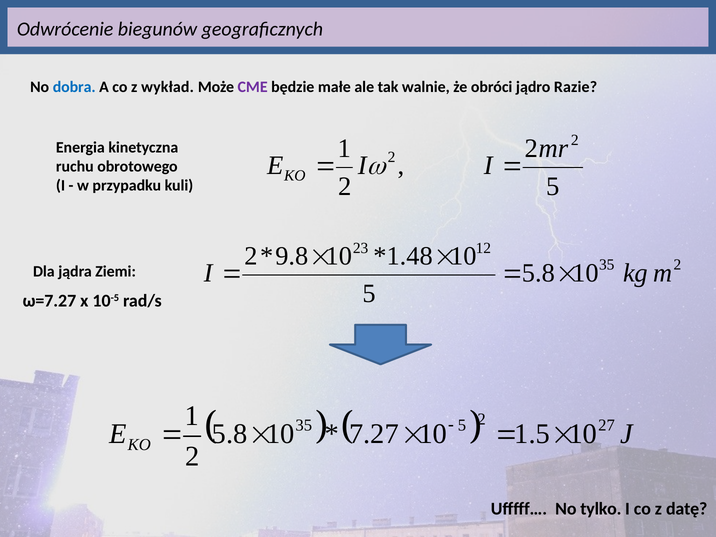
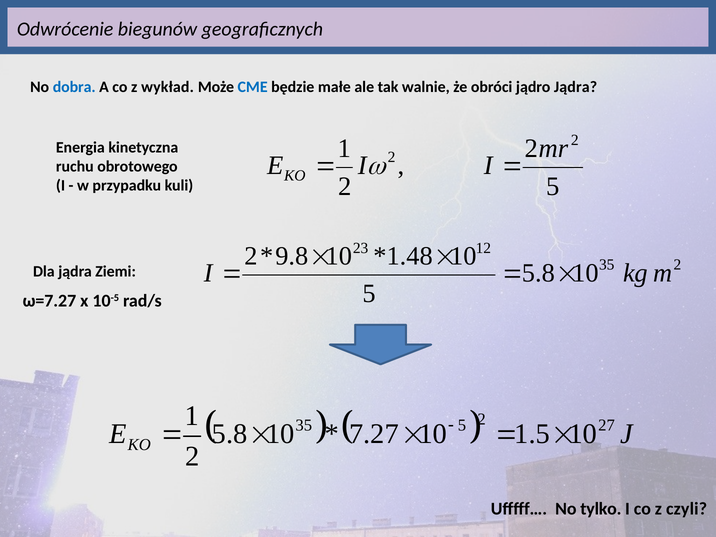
CME colour: purple -> blue
jądro Razie: Razie -> Jądra
datę: datę -> czyli
